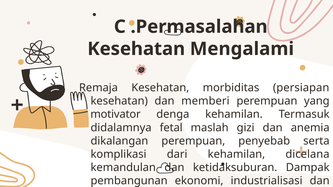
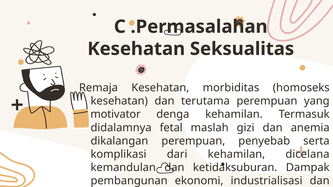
Mengalami: Mengalami -> Seksualitas
persiapan: persiapan -> homoseks
memberi: memberi -> terutama
